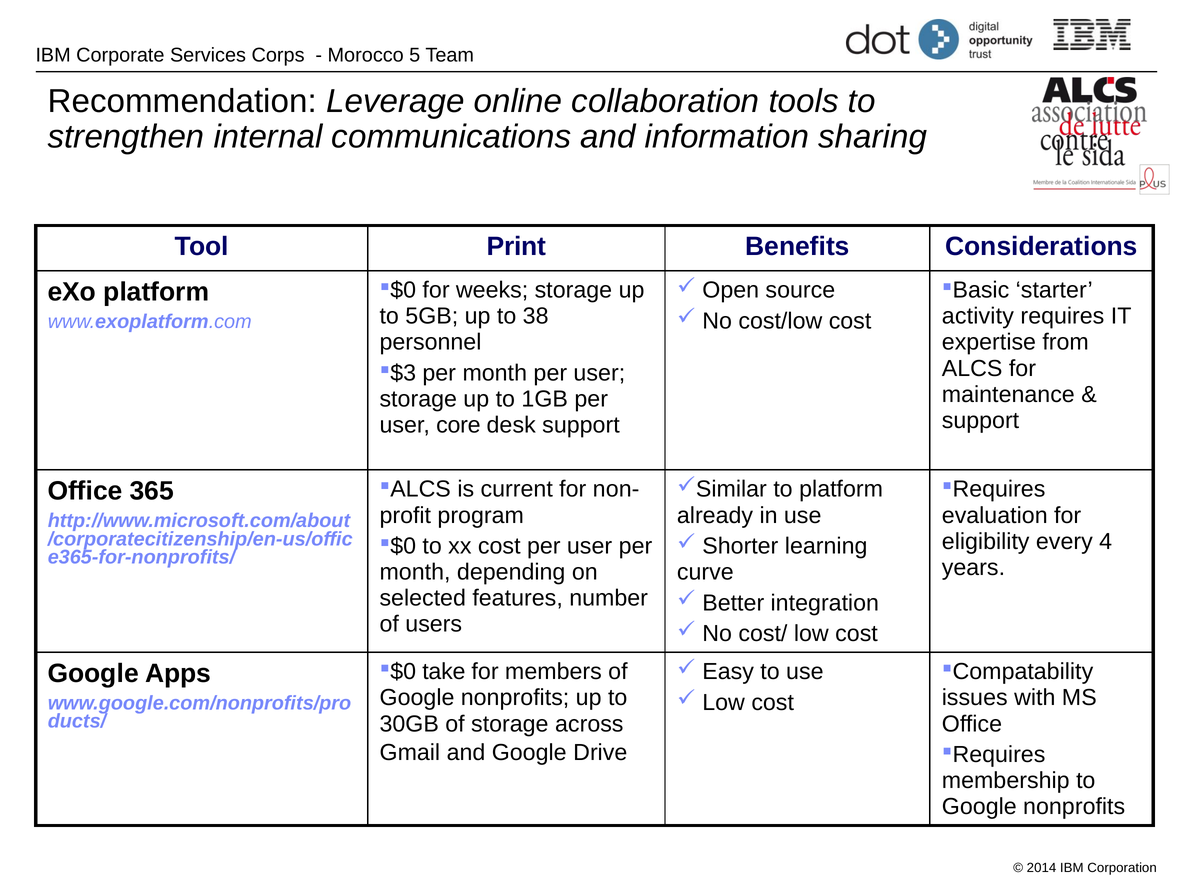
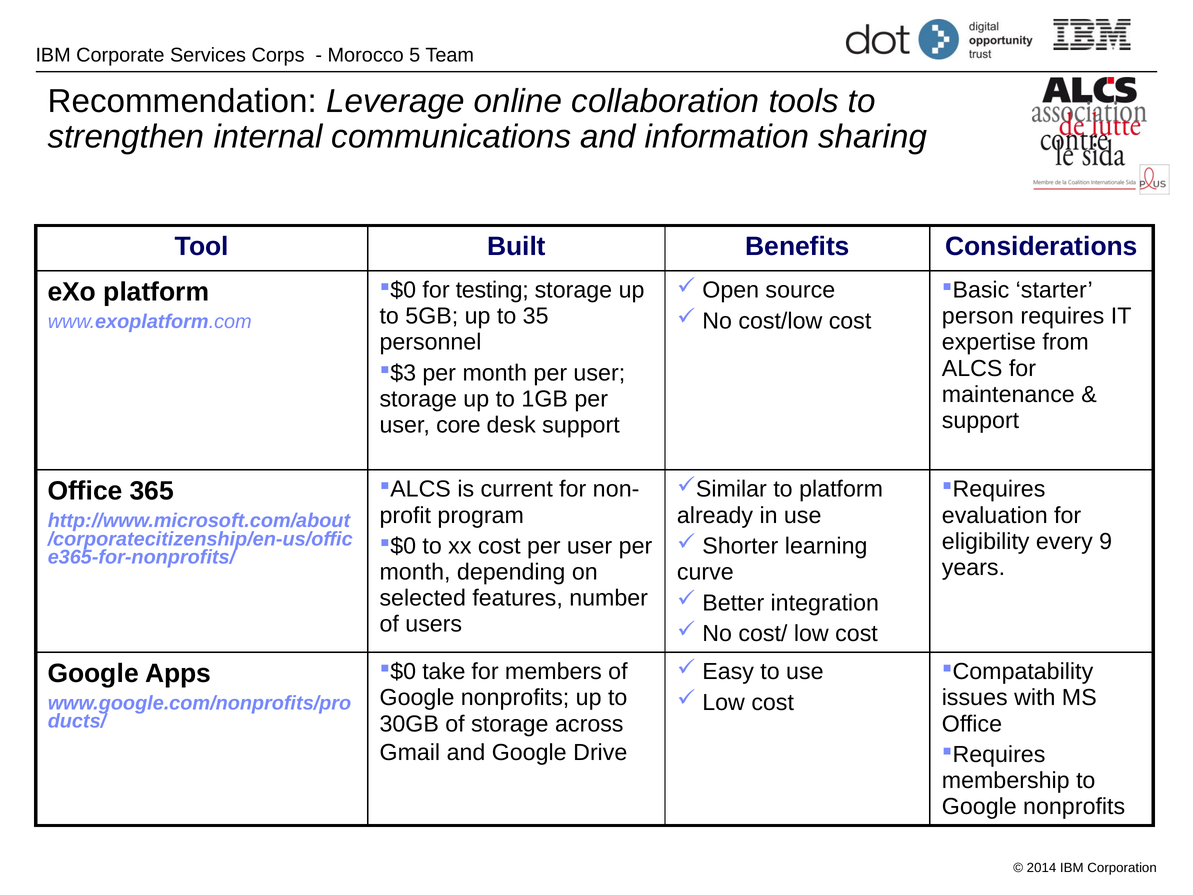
Print: Print -> Built
weeks: weeks -> testing
38: 38 -> 35
activity: activity -> person
4: 4 -> 9
